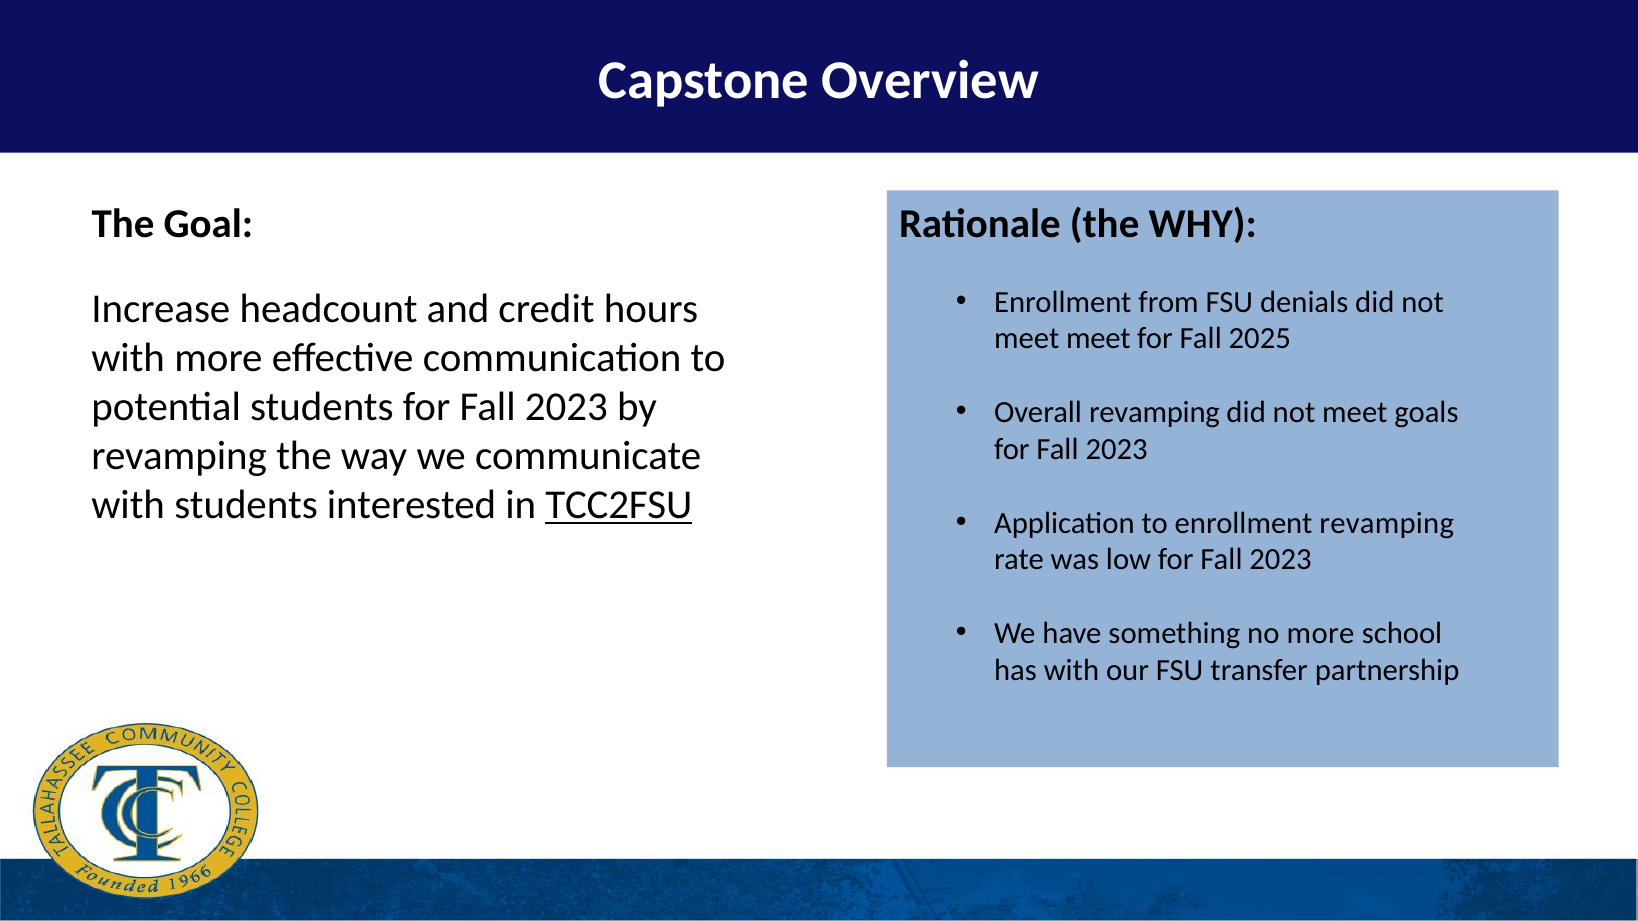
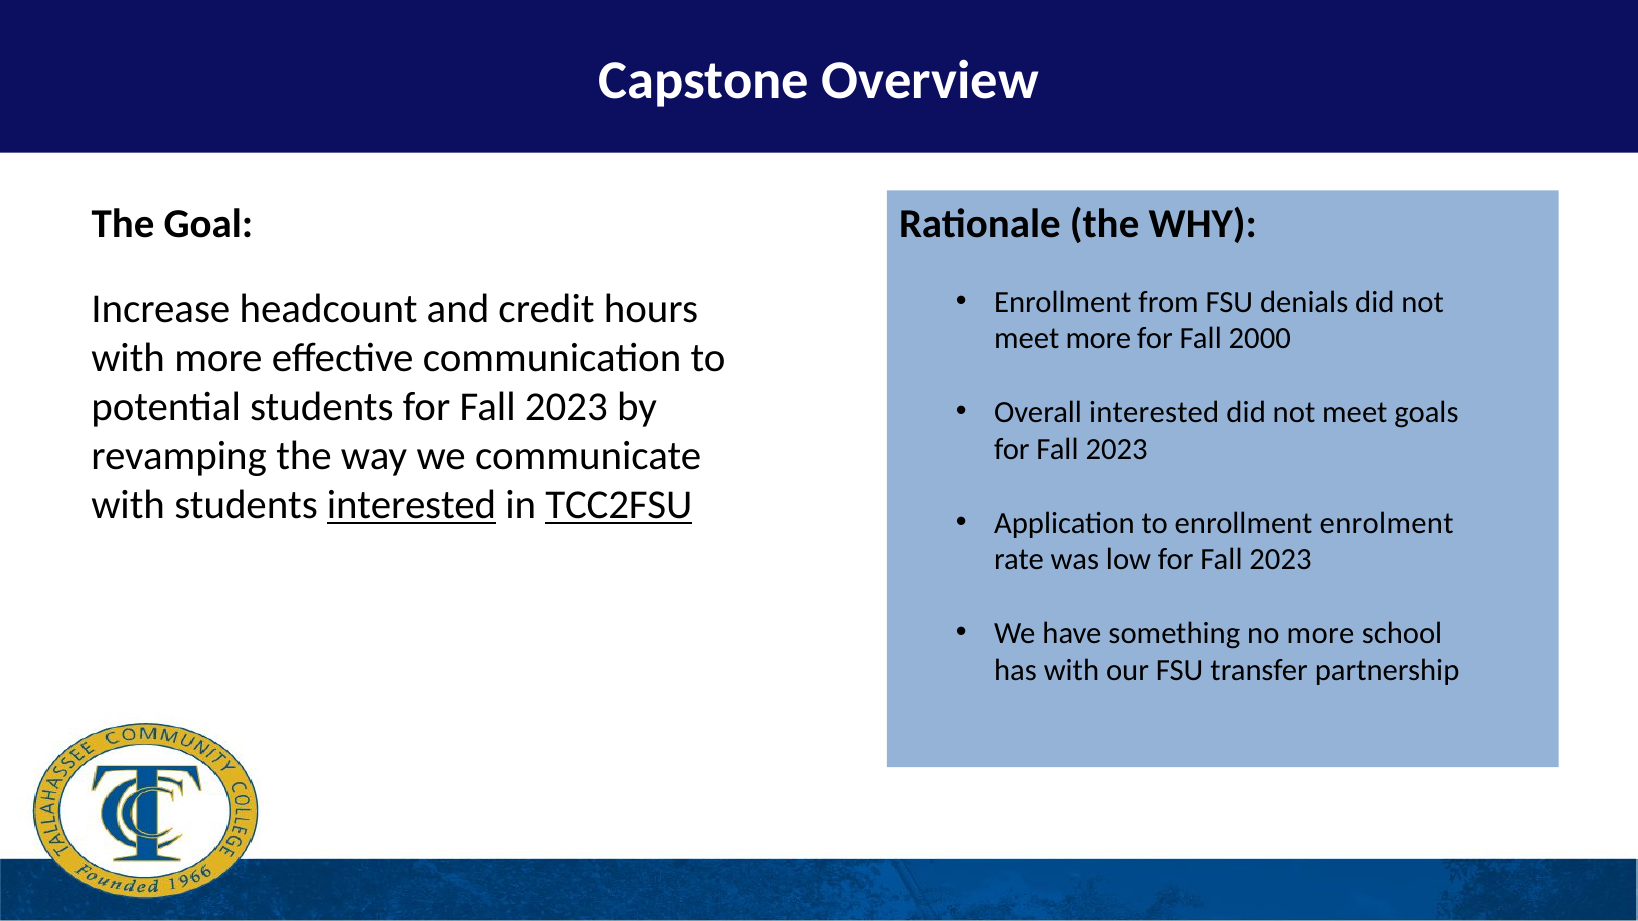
meet meet: meet -> more
2025: 2025 -> 2000
Overall revamping: revamping -> interested
interested at (412, 505) underline: none -> present
enrollment revamping: revamping -> enrolment
